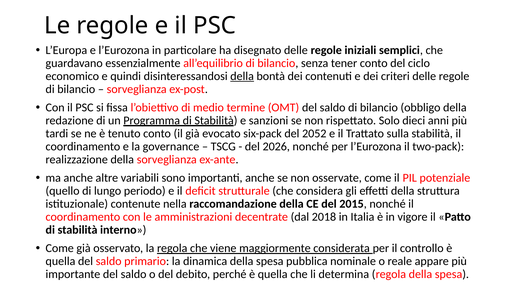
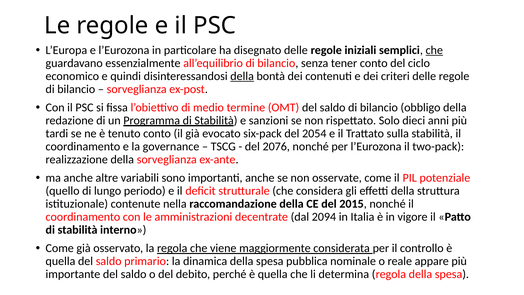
che at (434, 50) underline: none -> present
2052: 2052 -> 2054
2026: 2026 -> 2076
2018: 2018 -> 2094
